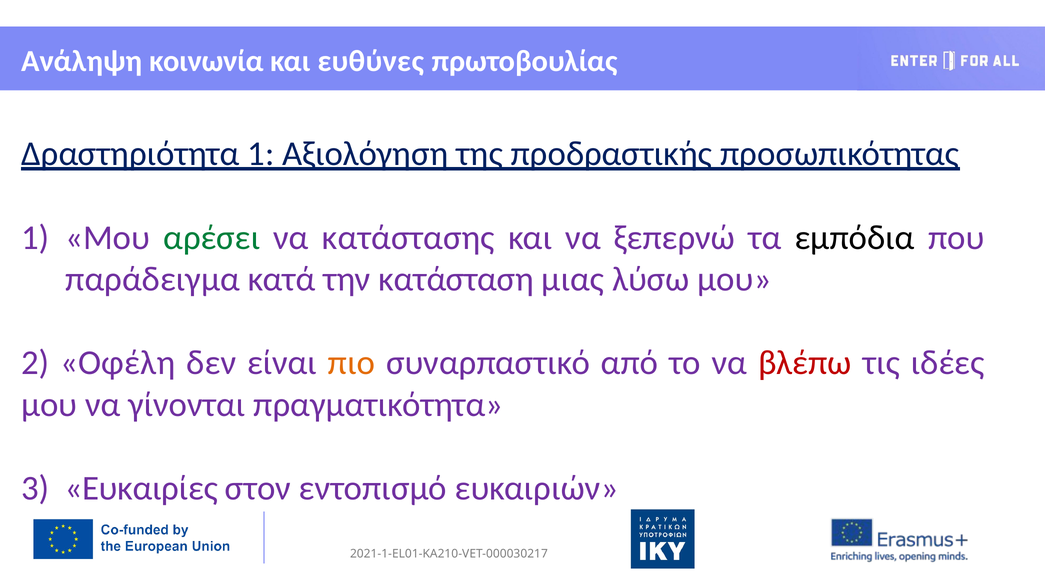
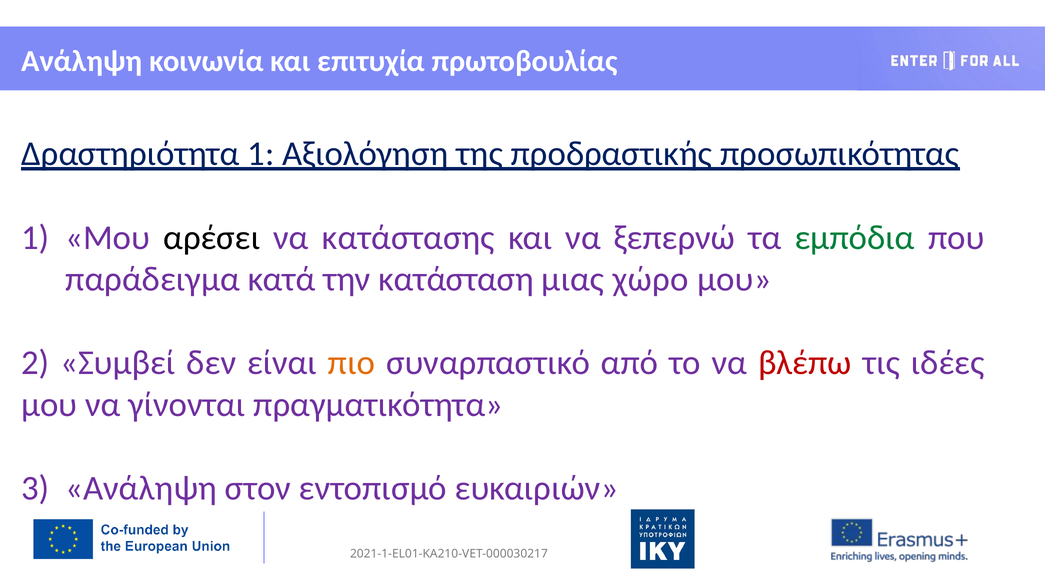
ευθύνες: ευθύνες -> επιτυχία
αρέσει colour: green -> black
εμπόδια colour: black -> green
λύσω: λύσω -> χώρο
Οφέλη: Οφέλη -> Συμβεί
3 Ευκαιρίες: Ευκαιρίες -> Ανάληψη
